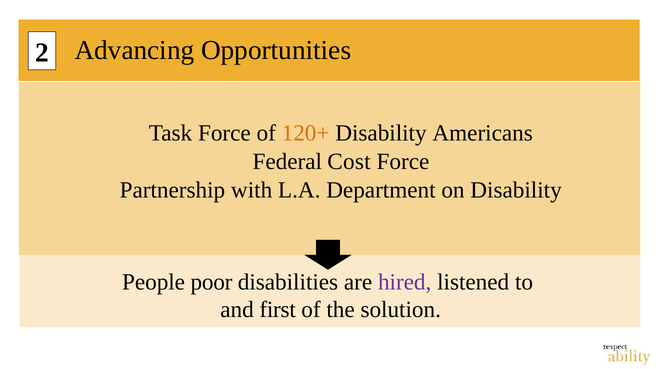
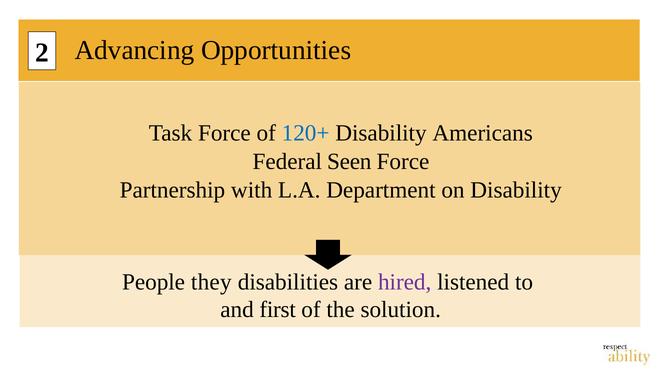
120+ colour: orange -> blue
Cost: Cost -> Seen
poor: poor -> they
